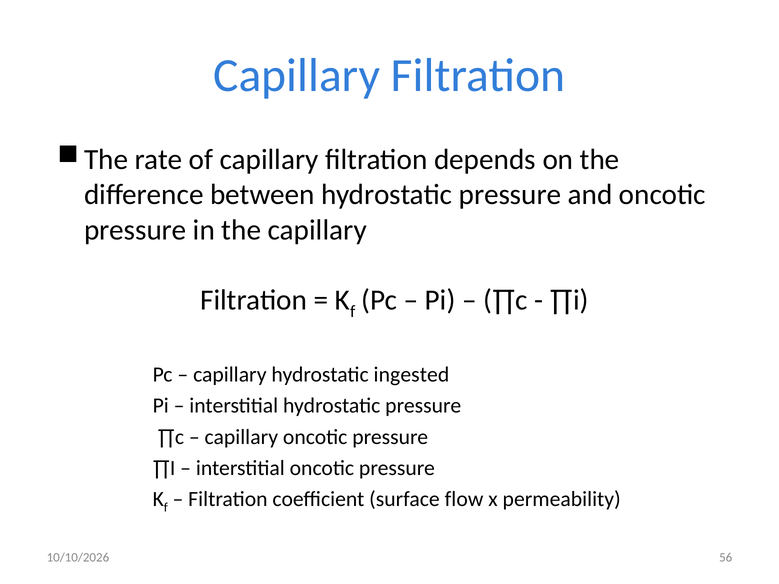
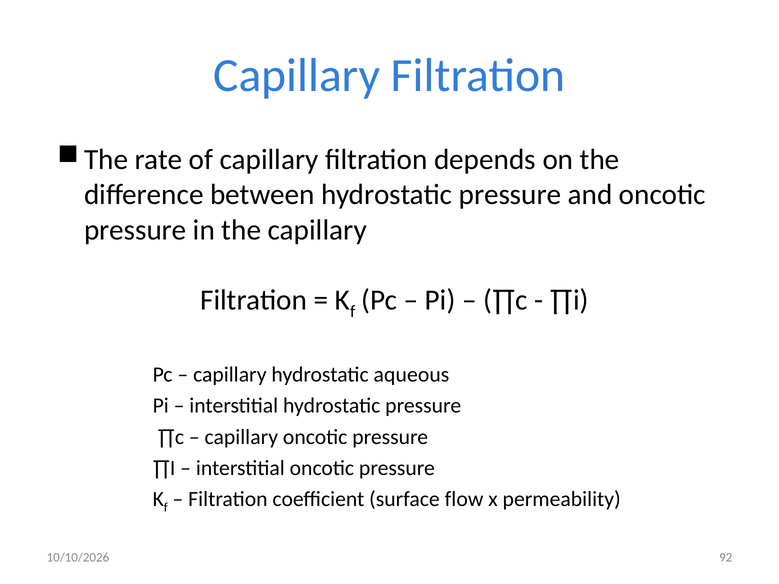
ingested: ingested -> aqueous
56: 56 -> 92
